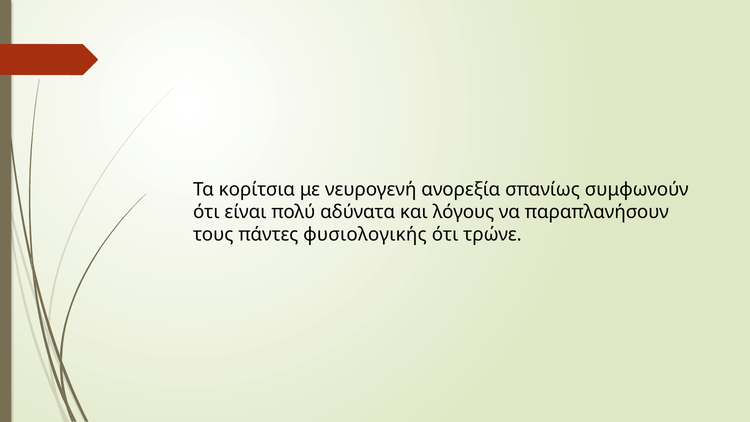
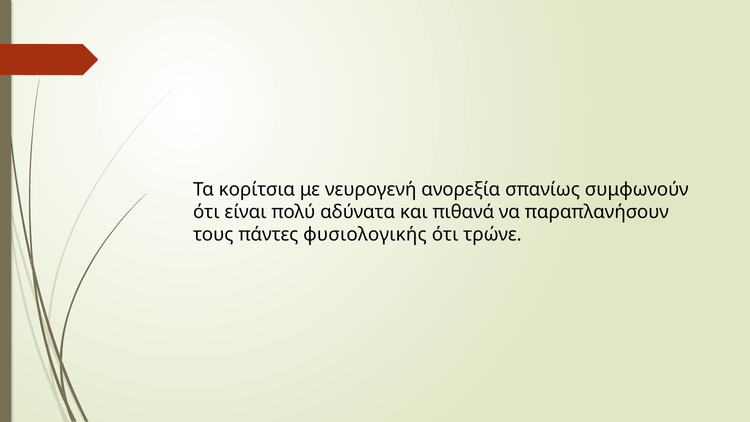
λόγους: λόγους -> πιθανά
